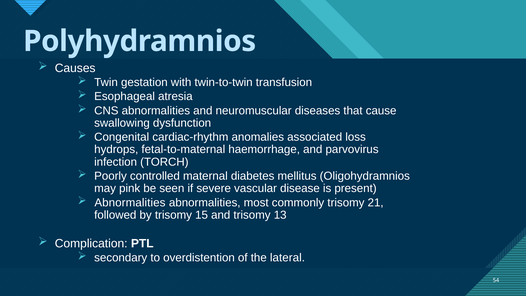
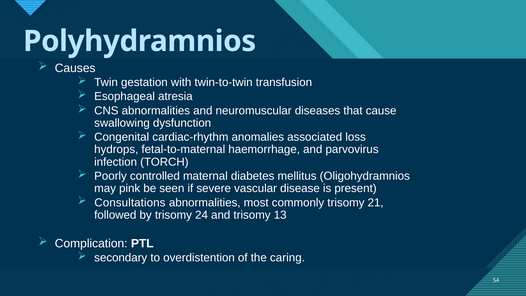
Abnormalities at (130, 202): Abnormalities -> Consultations
15: 15 -> 24
lateral: lateral -> caring
